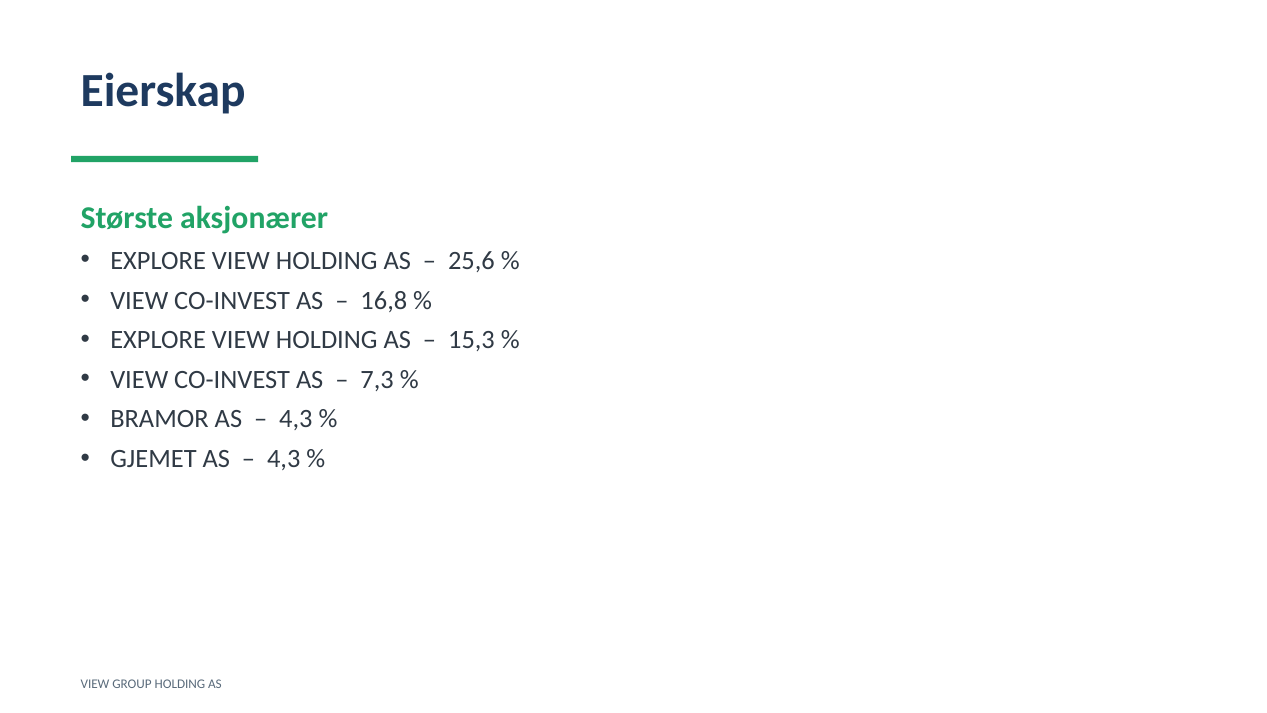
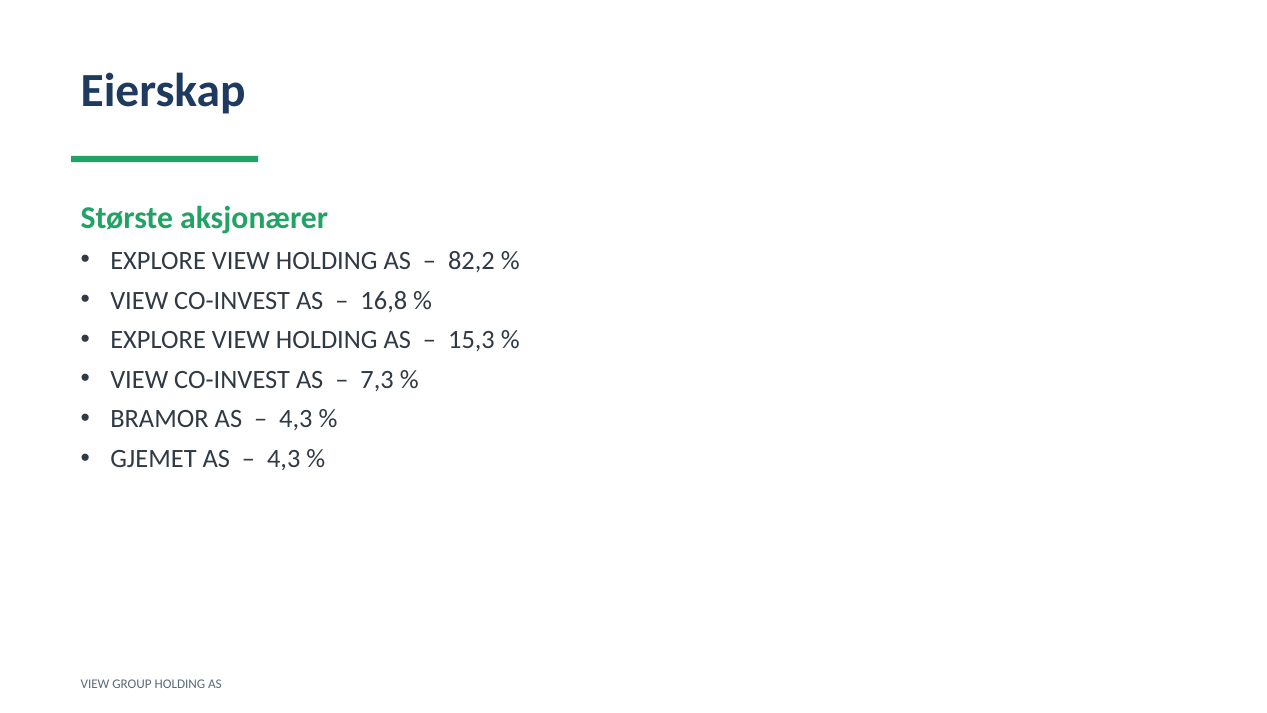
25,6: 25,6 -> 82,2
